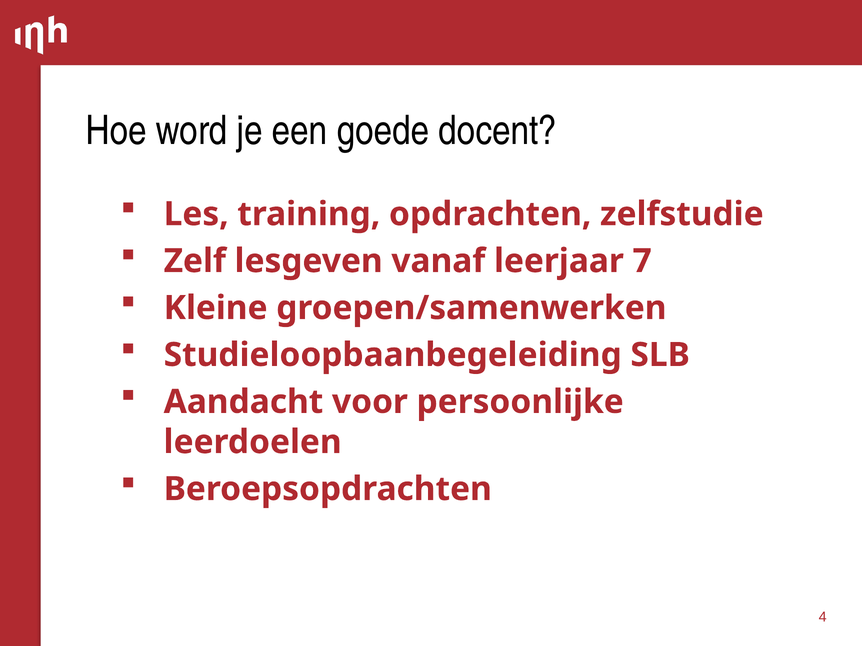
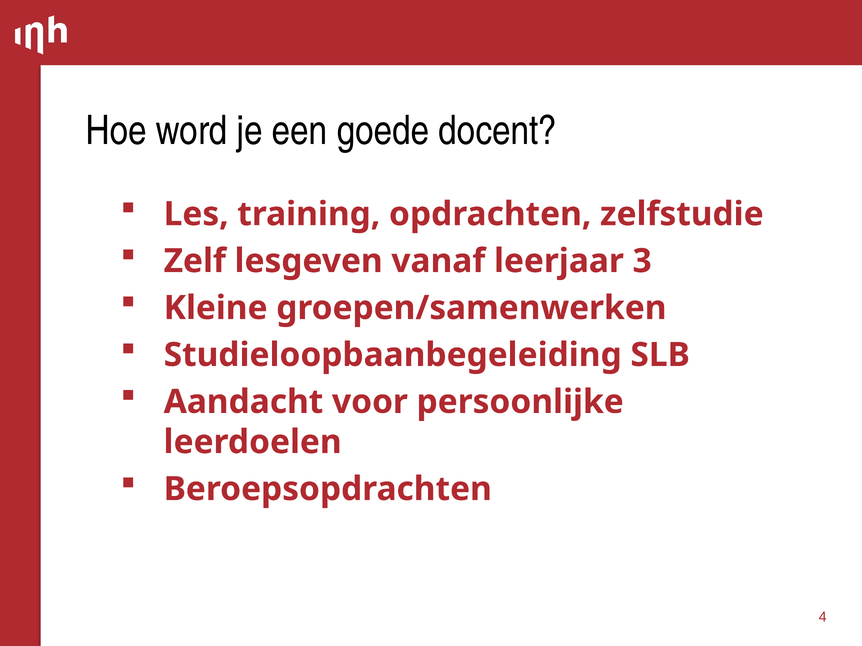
7: 7 -> 3
